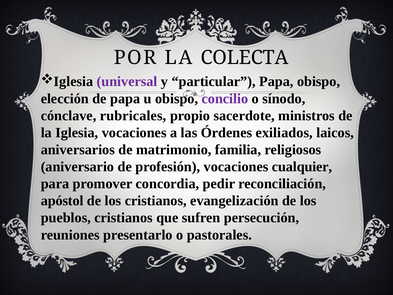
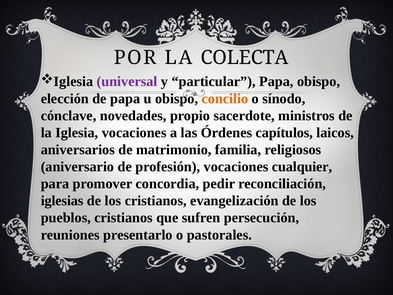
concilio colour: purple -> orange
rubricales: rubricales -> novedades
exiliados: exiliados -> capítulos
apóstol: apóstol -> iglesias
